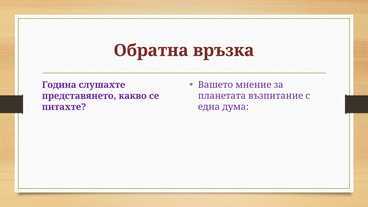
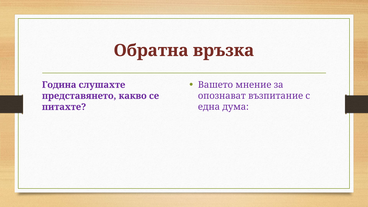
планетата: планетата -> опознават
